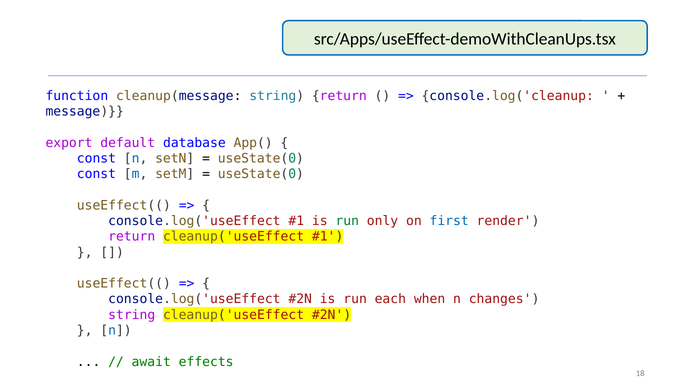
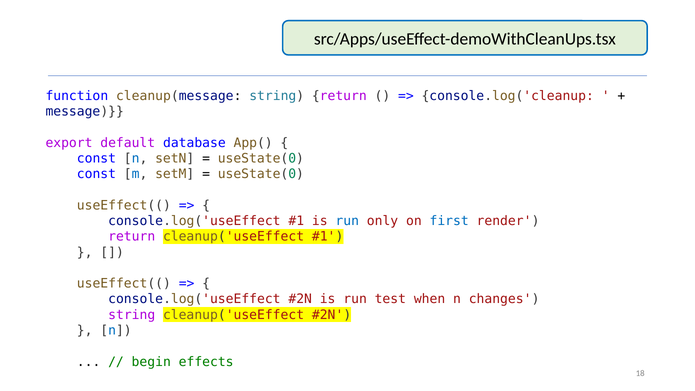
run at (347, 221) colour: green -> blue
each: each -> test
await: await -> begin
